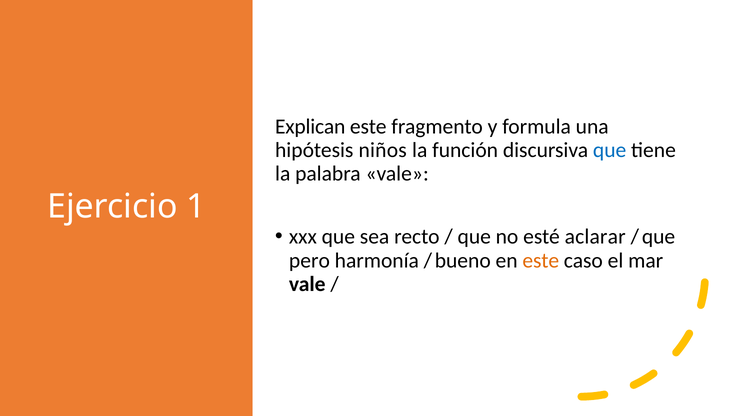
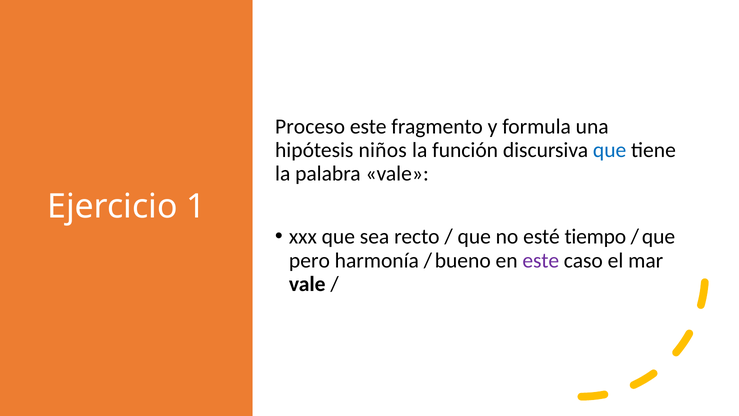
Explican: Explican -> Proceso
aclarar: aclarar -> tiempo
este at (541, 260) colour: orange -> purple
